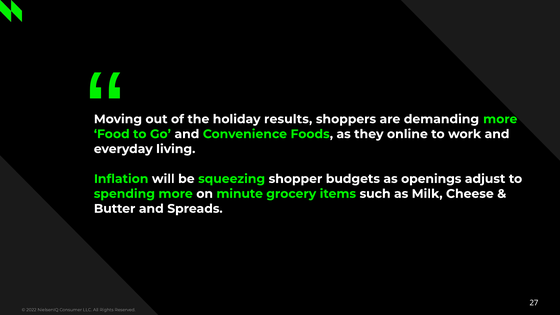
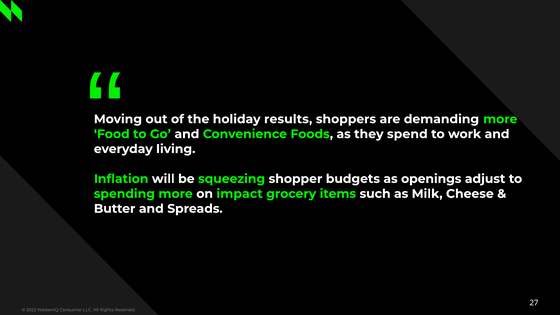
online: online -> spend
minute: minute -> impact
